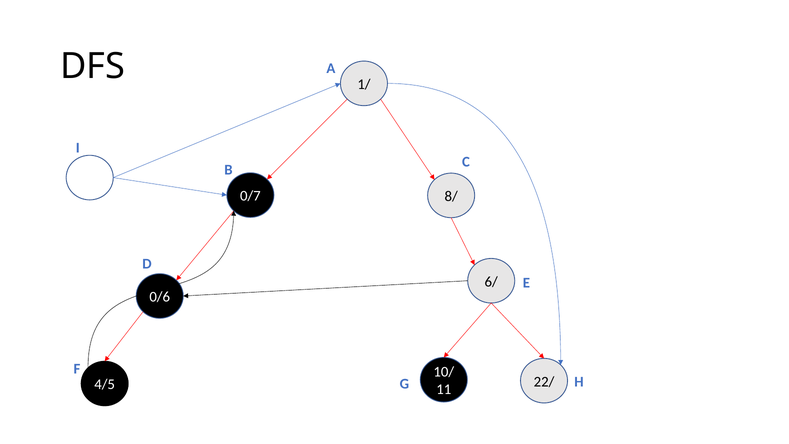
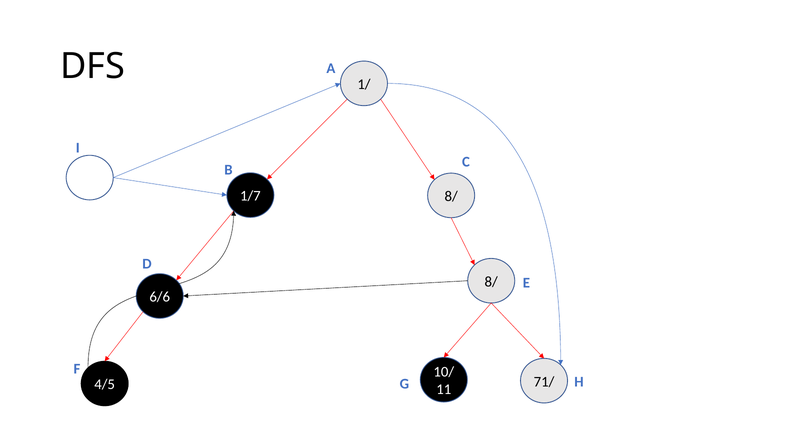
0/7: 0/7 -> 1/7
6/ at (491, 282): 6/ -> 8/
0/6: 0/6 -> 6/6
22/: 22/ -> 71/
